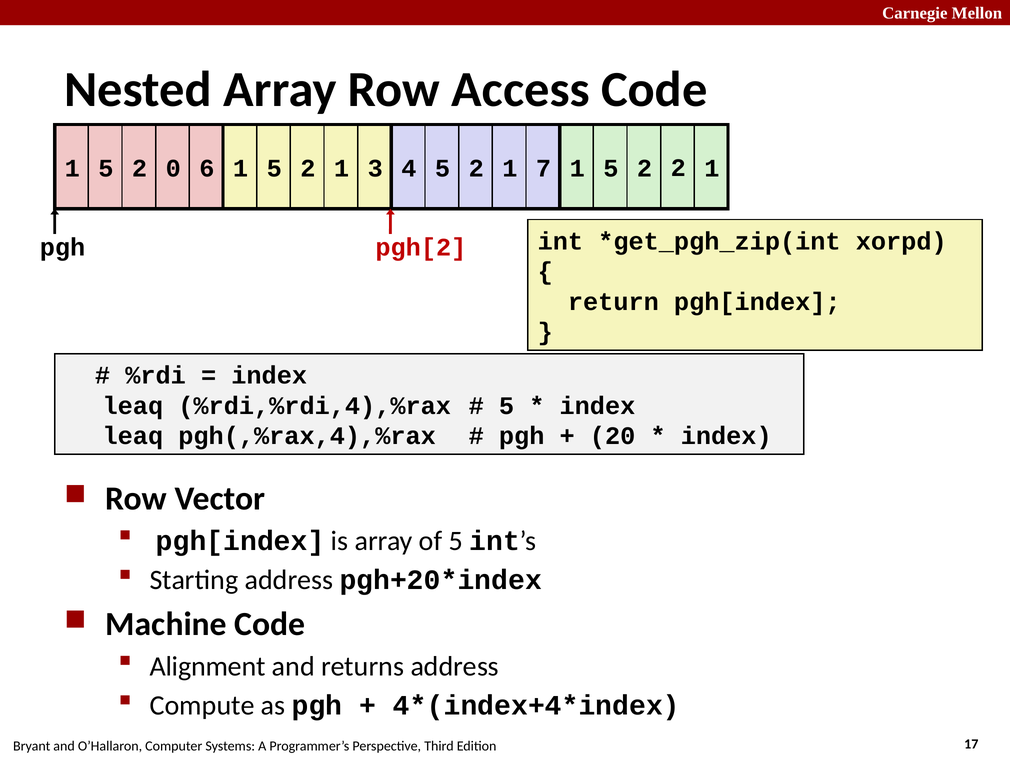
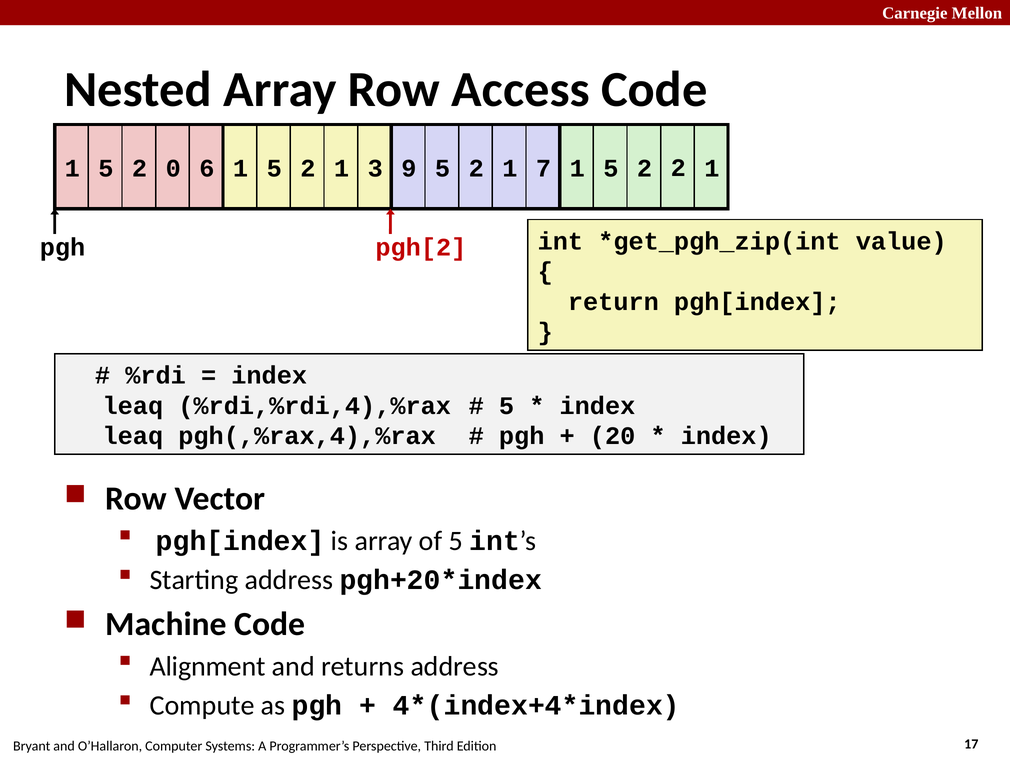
4: 4 -> 9
xorpd: xorpd -> value
